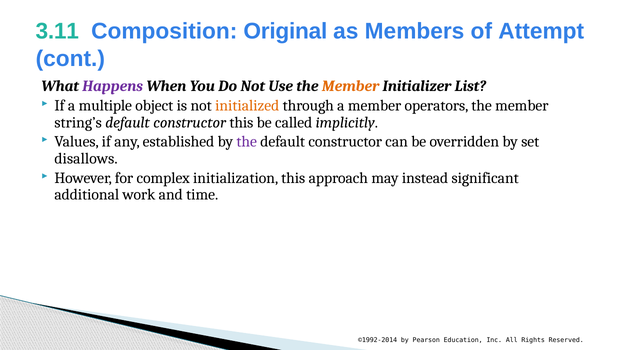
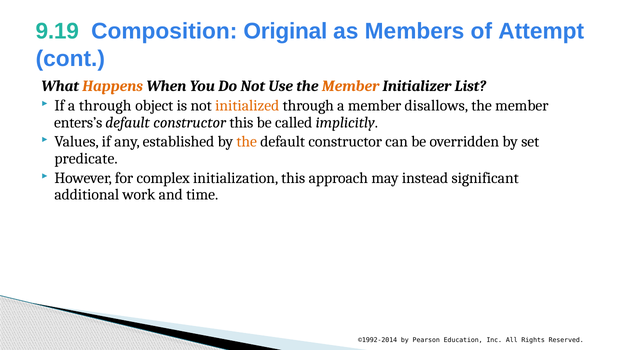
3.11: 3.11 -> 9.19
Happens colour: purple -> orange
a multiple: multiple -> through
operators: operators -> disallows
string’s: string’s -> enters’s
the at (247, 142) colour: purple -> orange
disallows: disallows -> predicate
